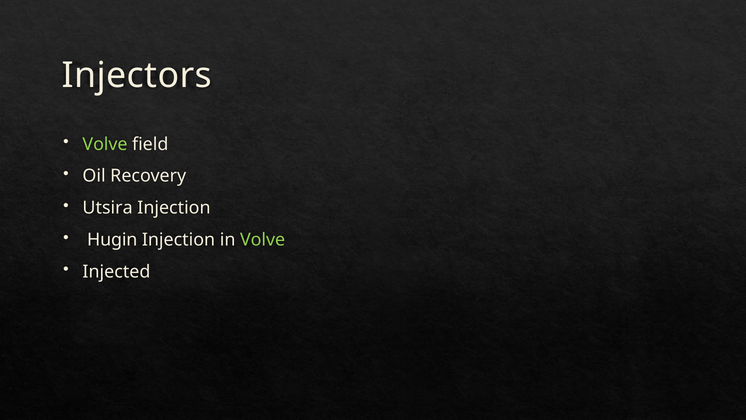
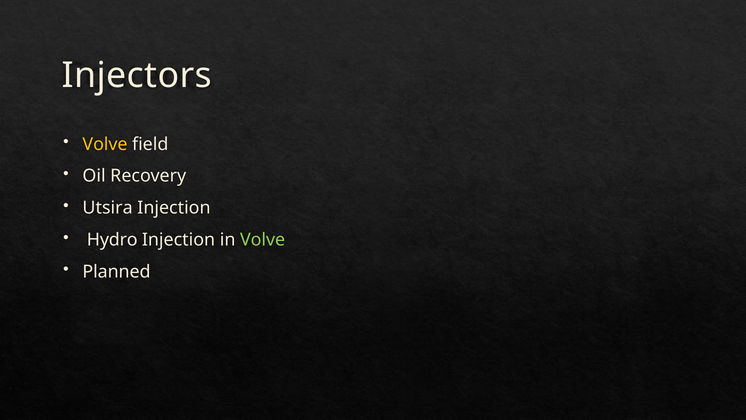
Volve at (105, 144) colour: light green -> yellow
Hugin: Hugin -> Hydro
Injected: Injected -> Planned
